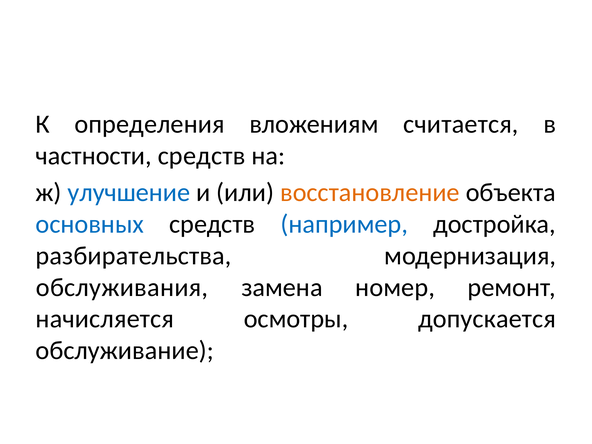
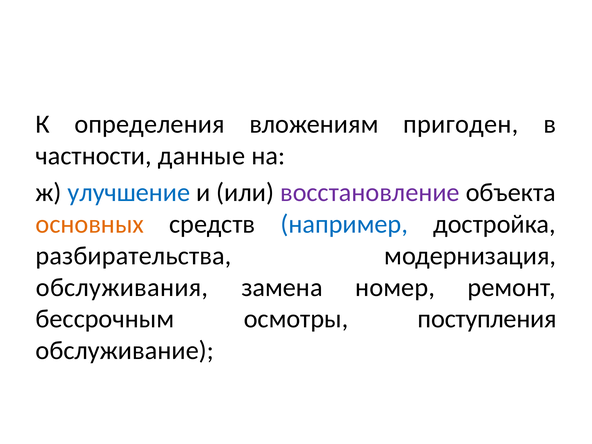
считается: считается -> пригоден
частности средств: средств -> данные
восстановление colour: orange -> purple
основных colour: blue -> orange
начисляется: начисляется -> бессрочным
допускается: допускается -> поступления
